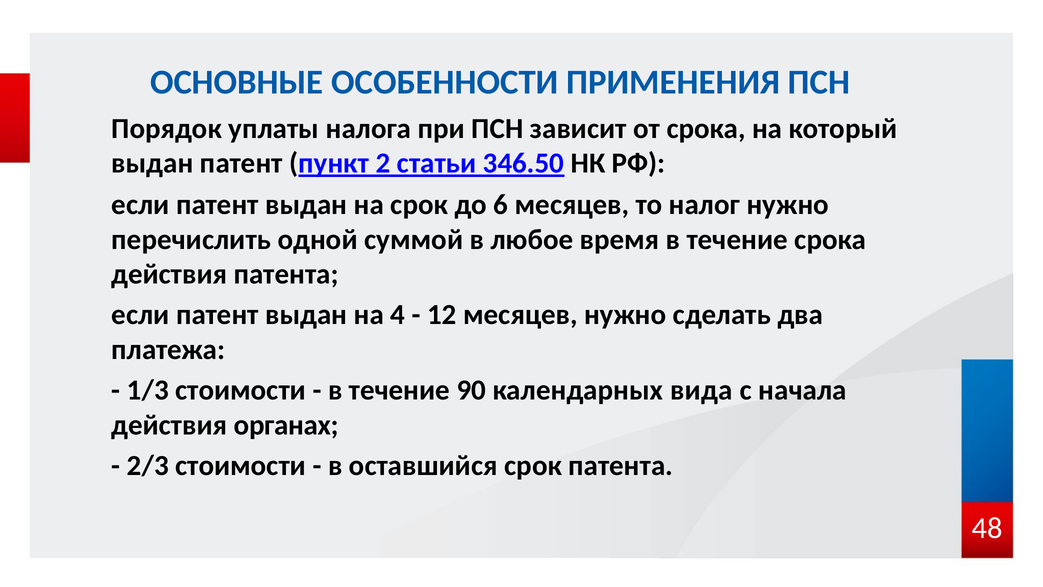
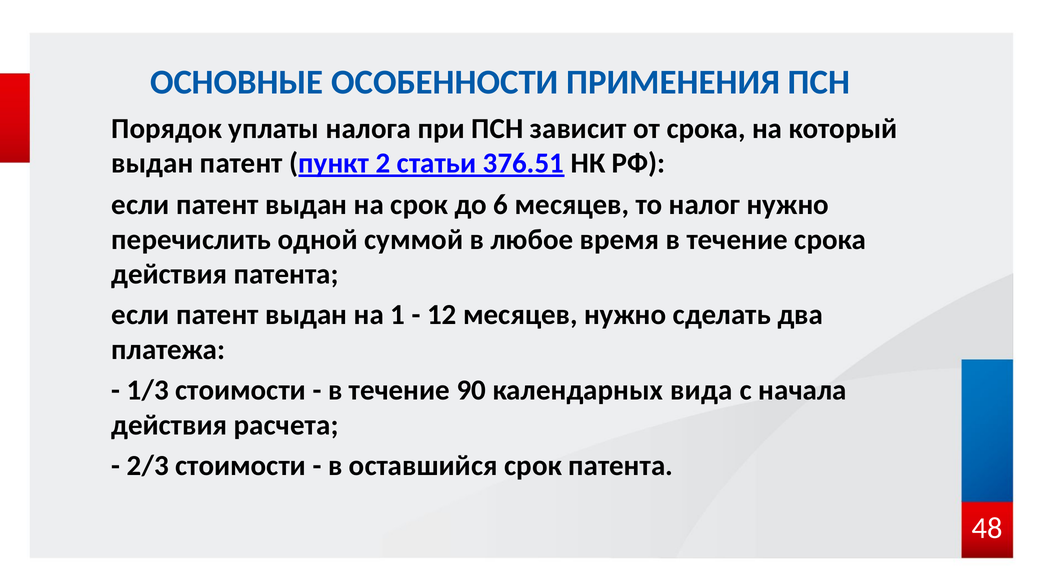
346.50: 346.50 -> 376.51
4: 4 -> 1
органах: органах -> расчета
